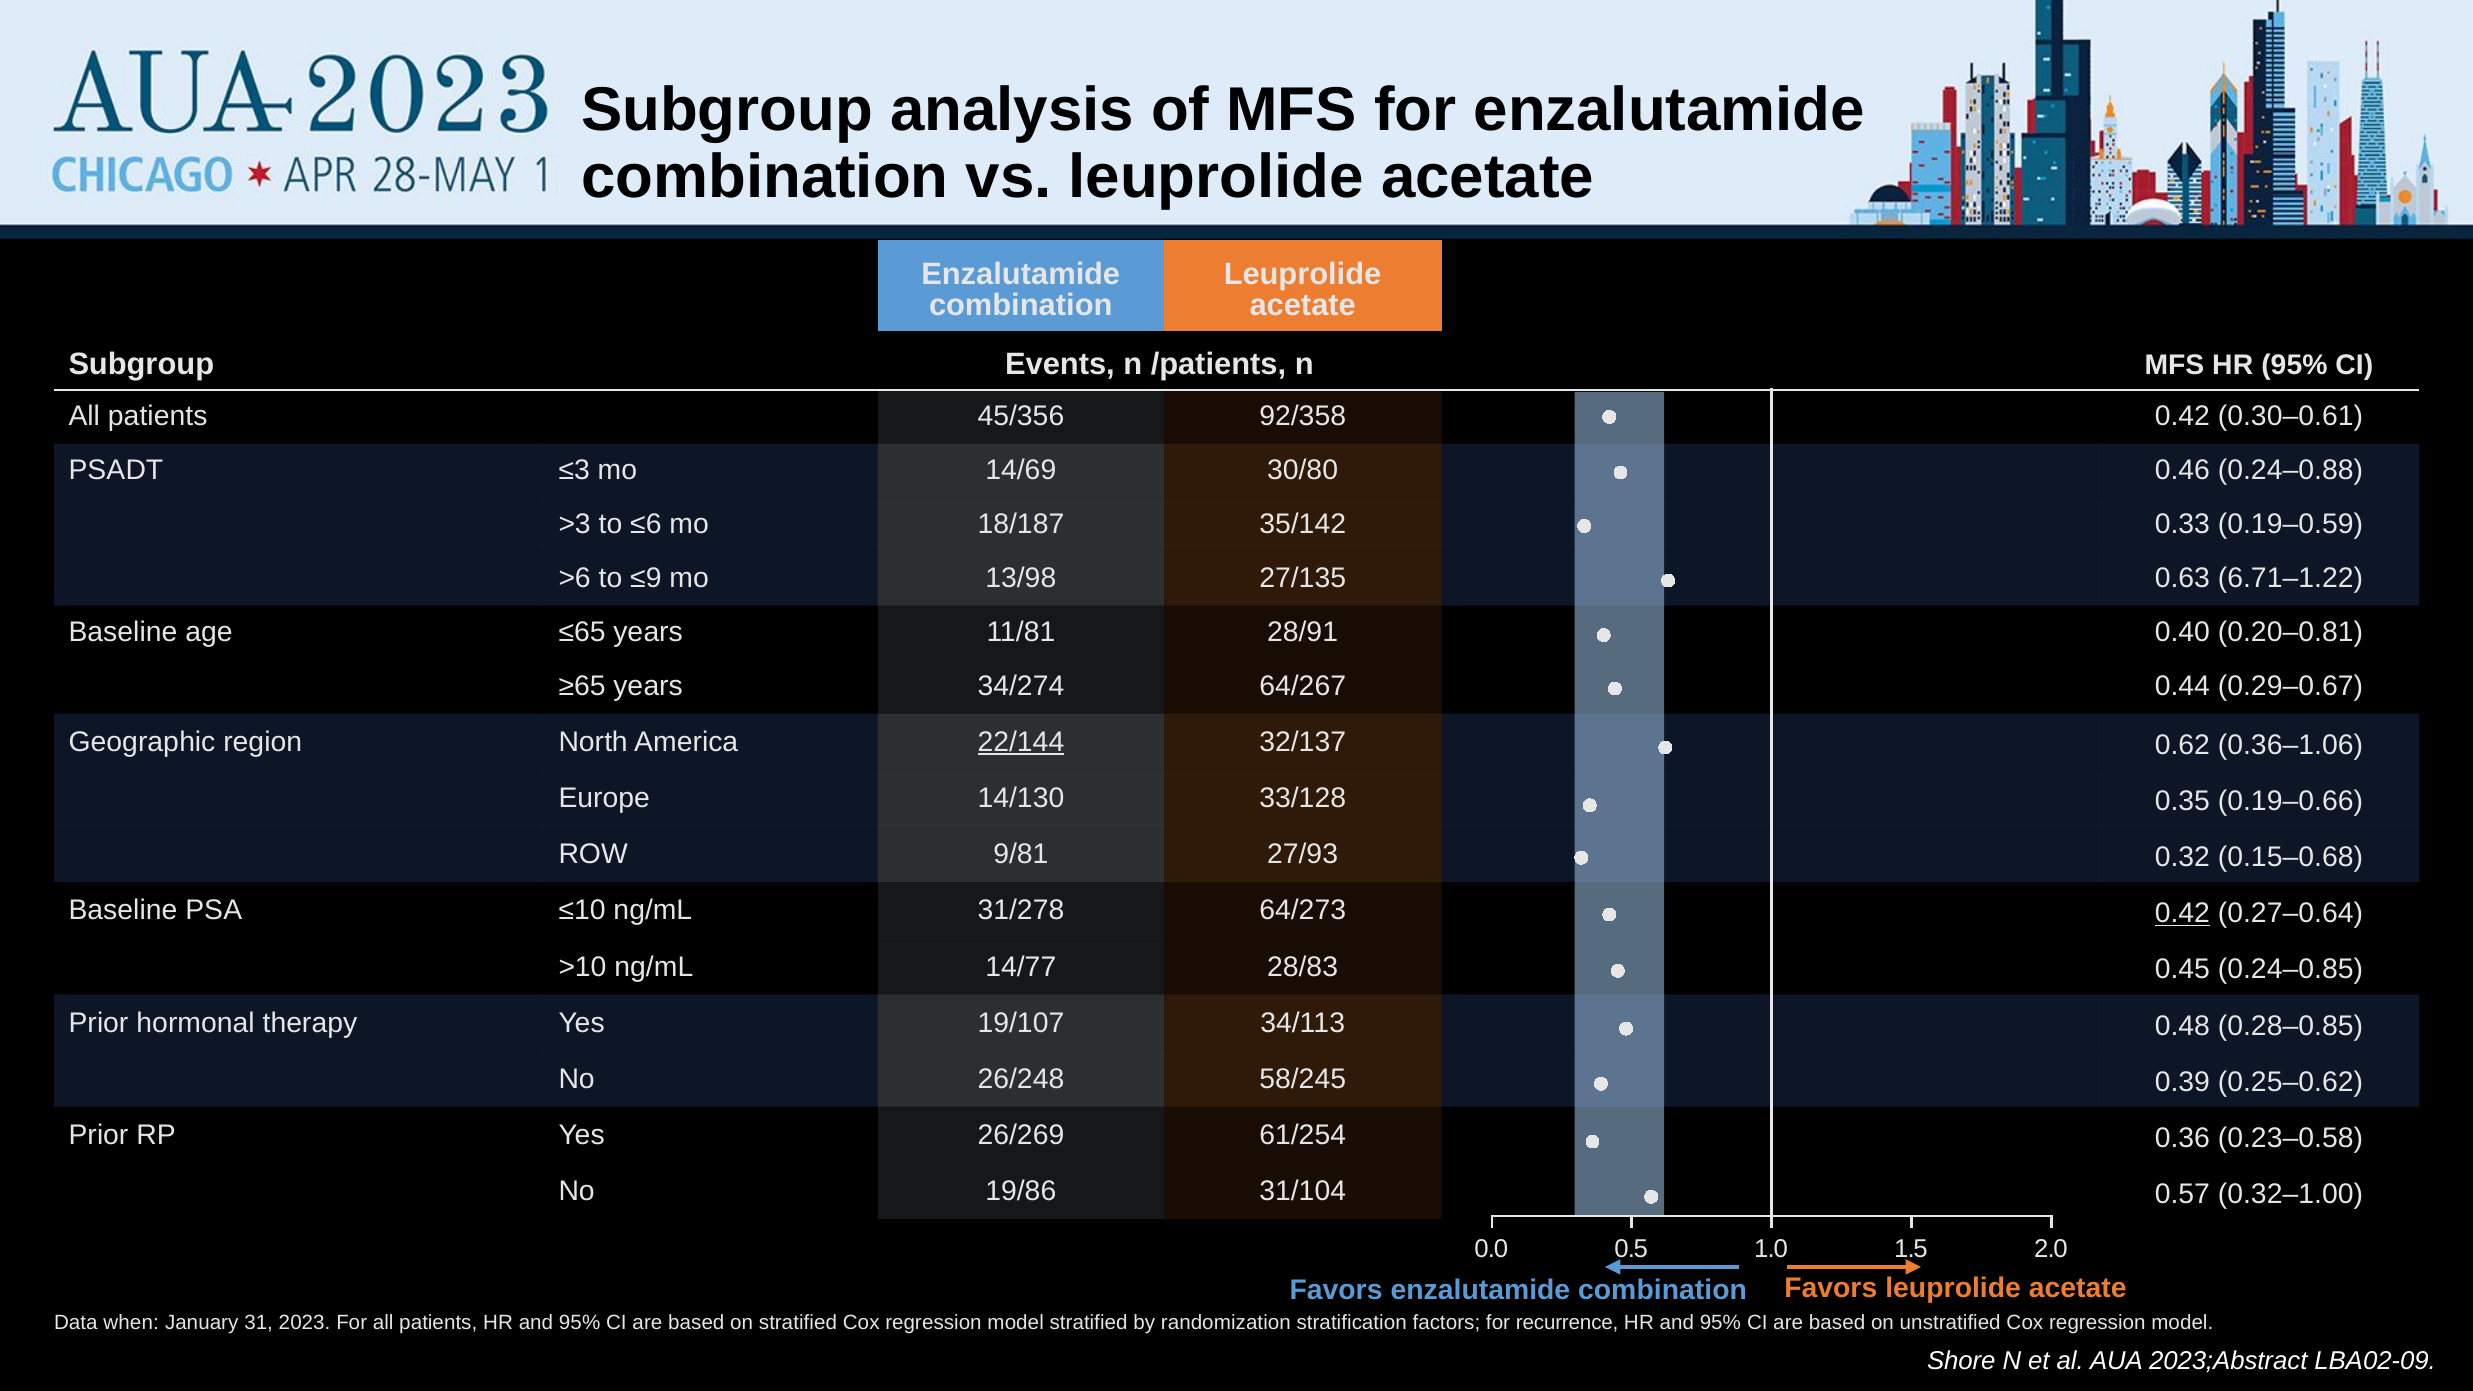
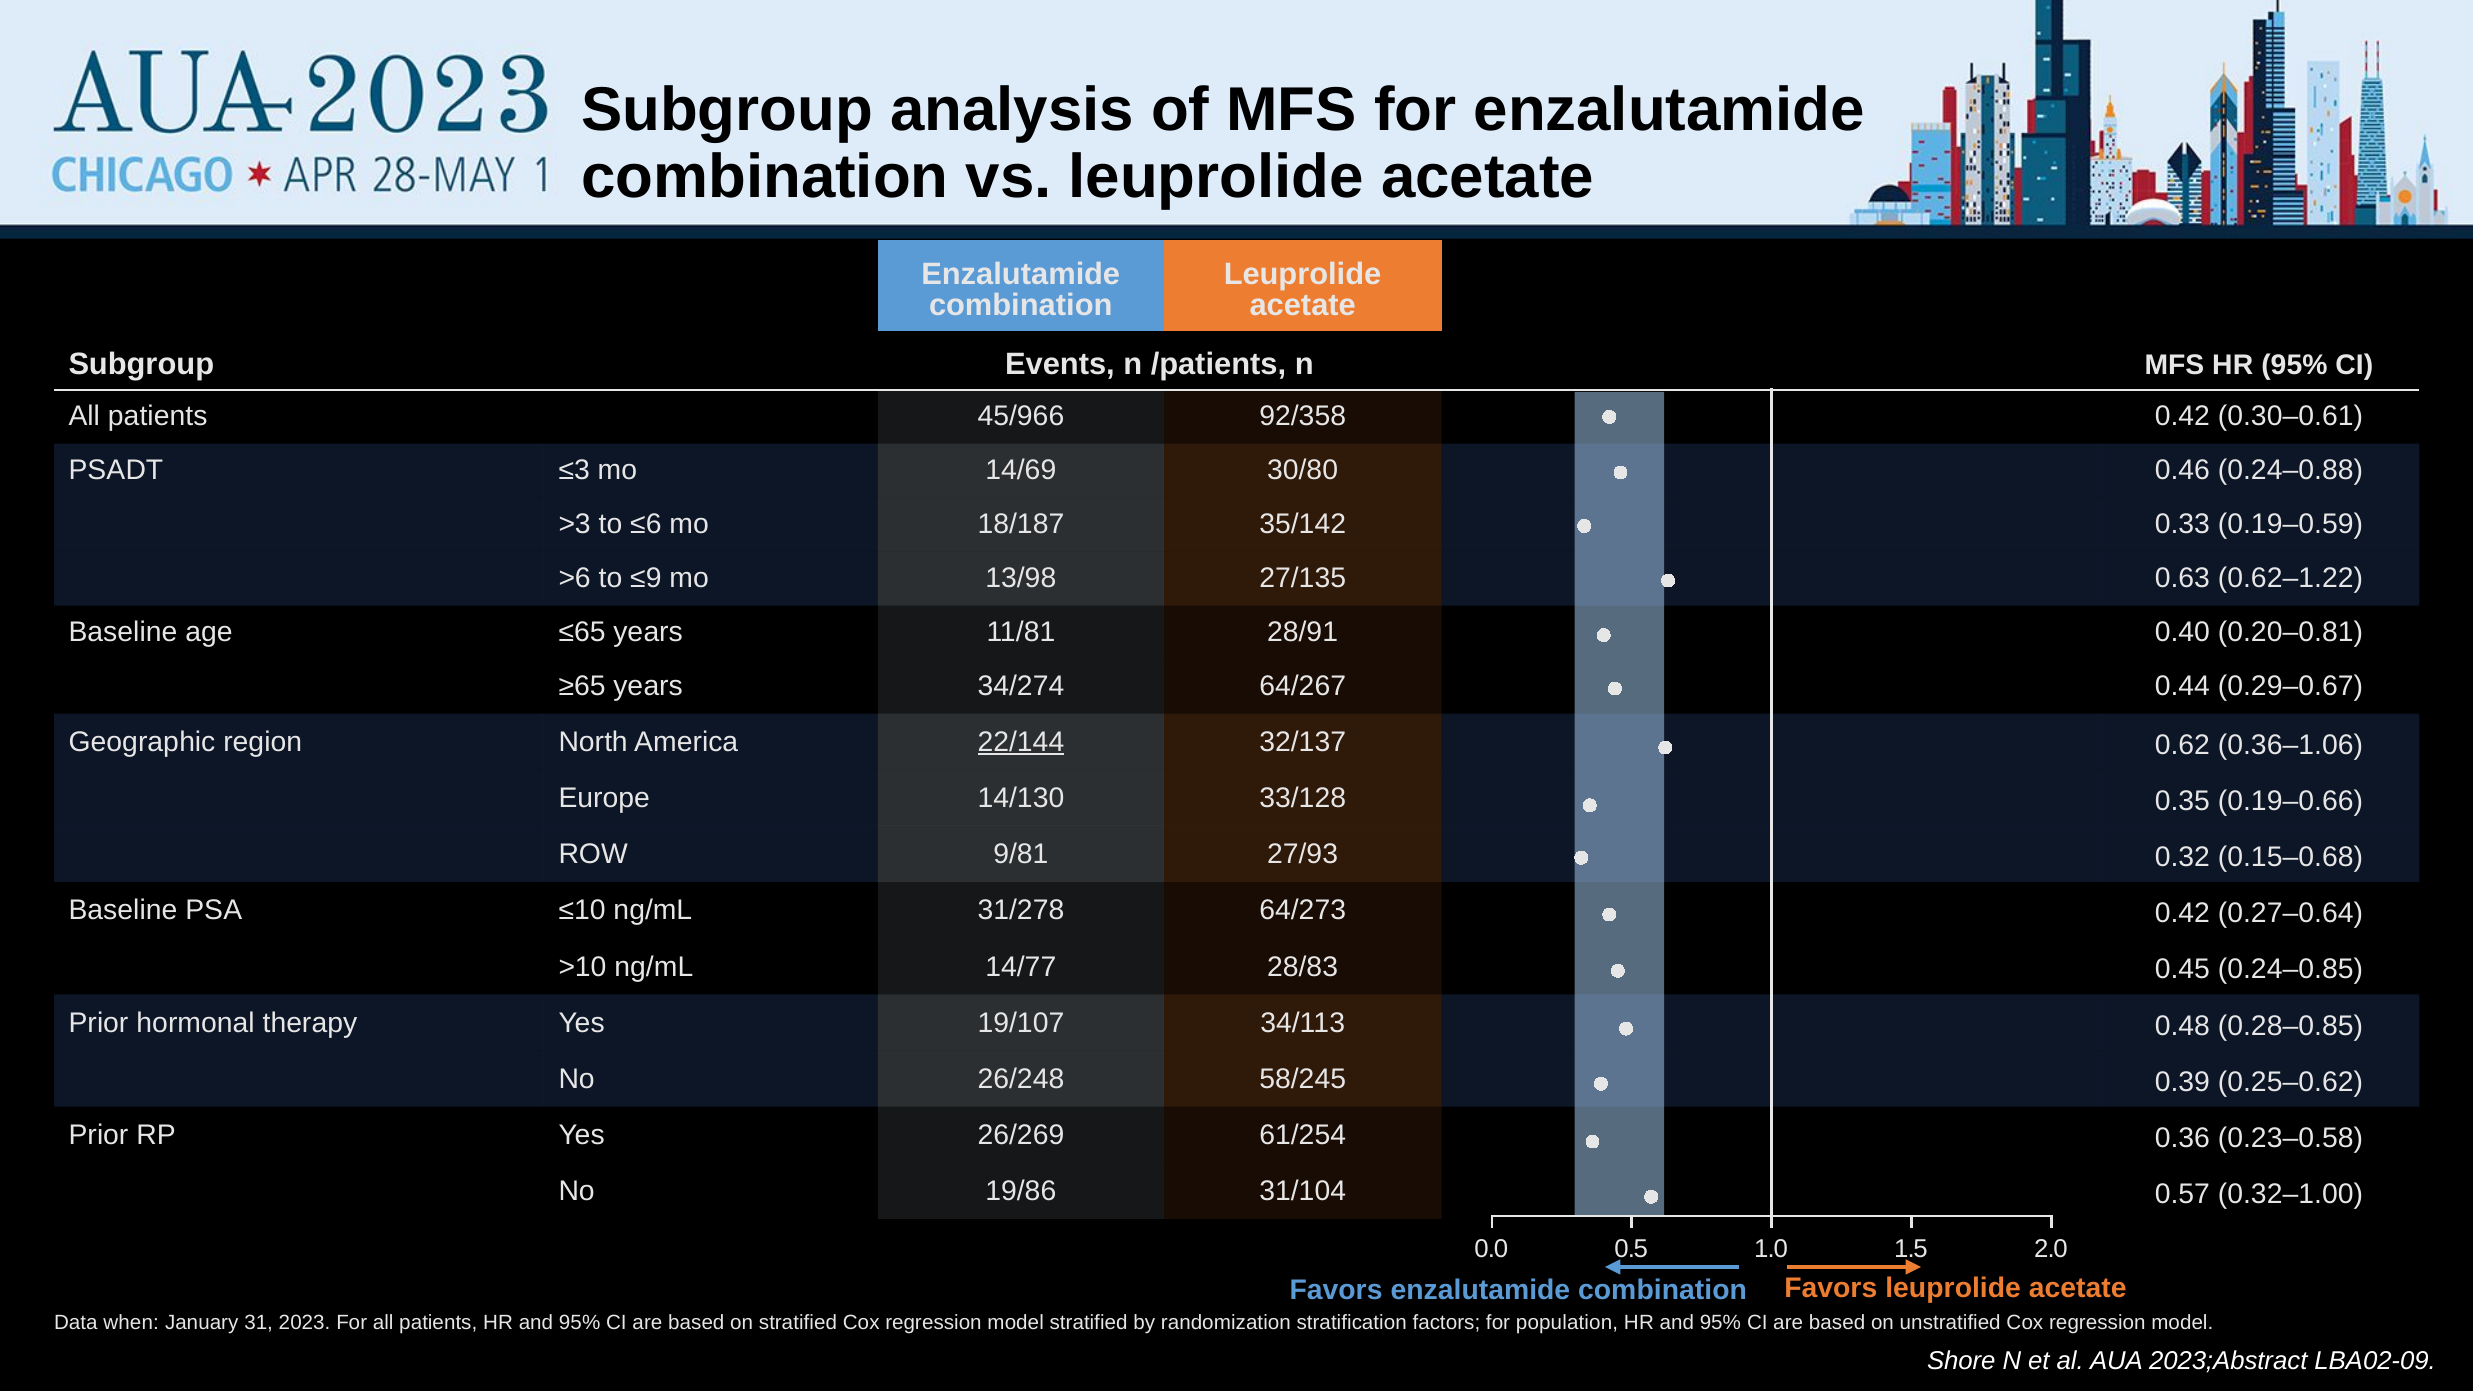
45/356: 45/356 -> 45/966
6.71–1.22: 6.71–1.22 -> 0.62–1.22
0.42 at (2182, 913) underline: present -> none
recurrence: recurrence -> population
